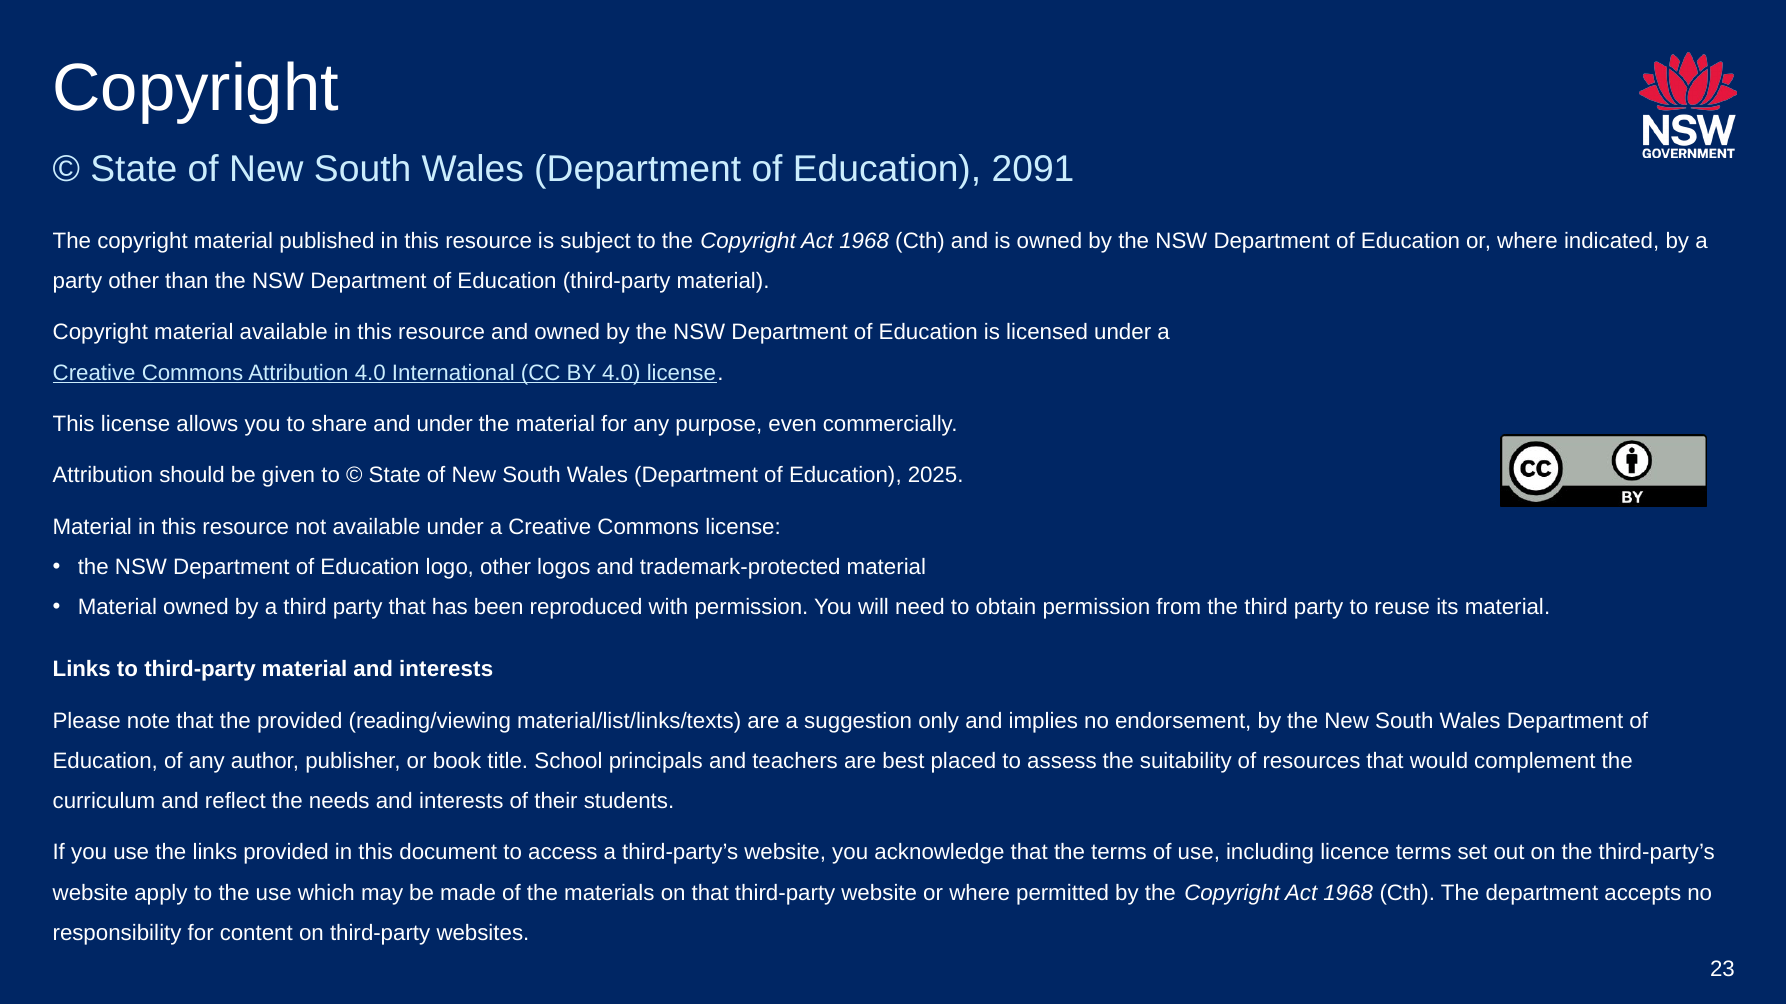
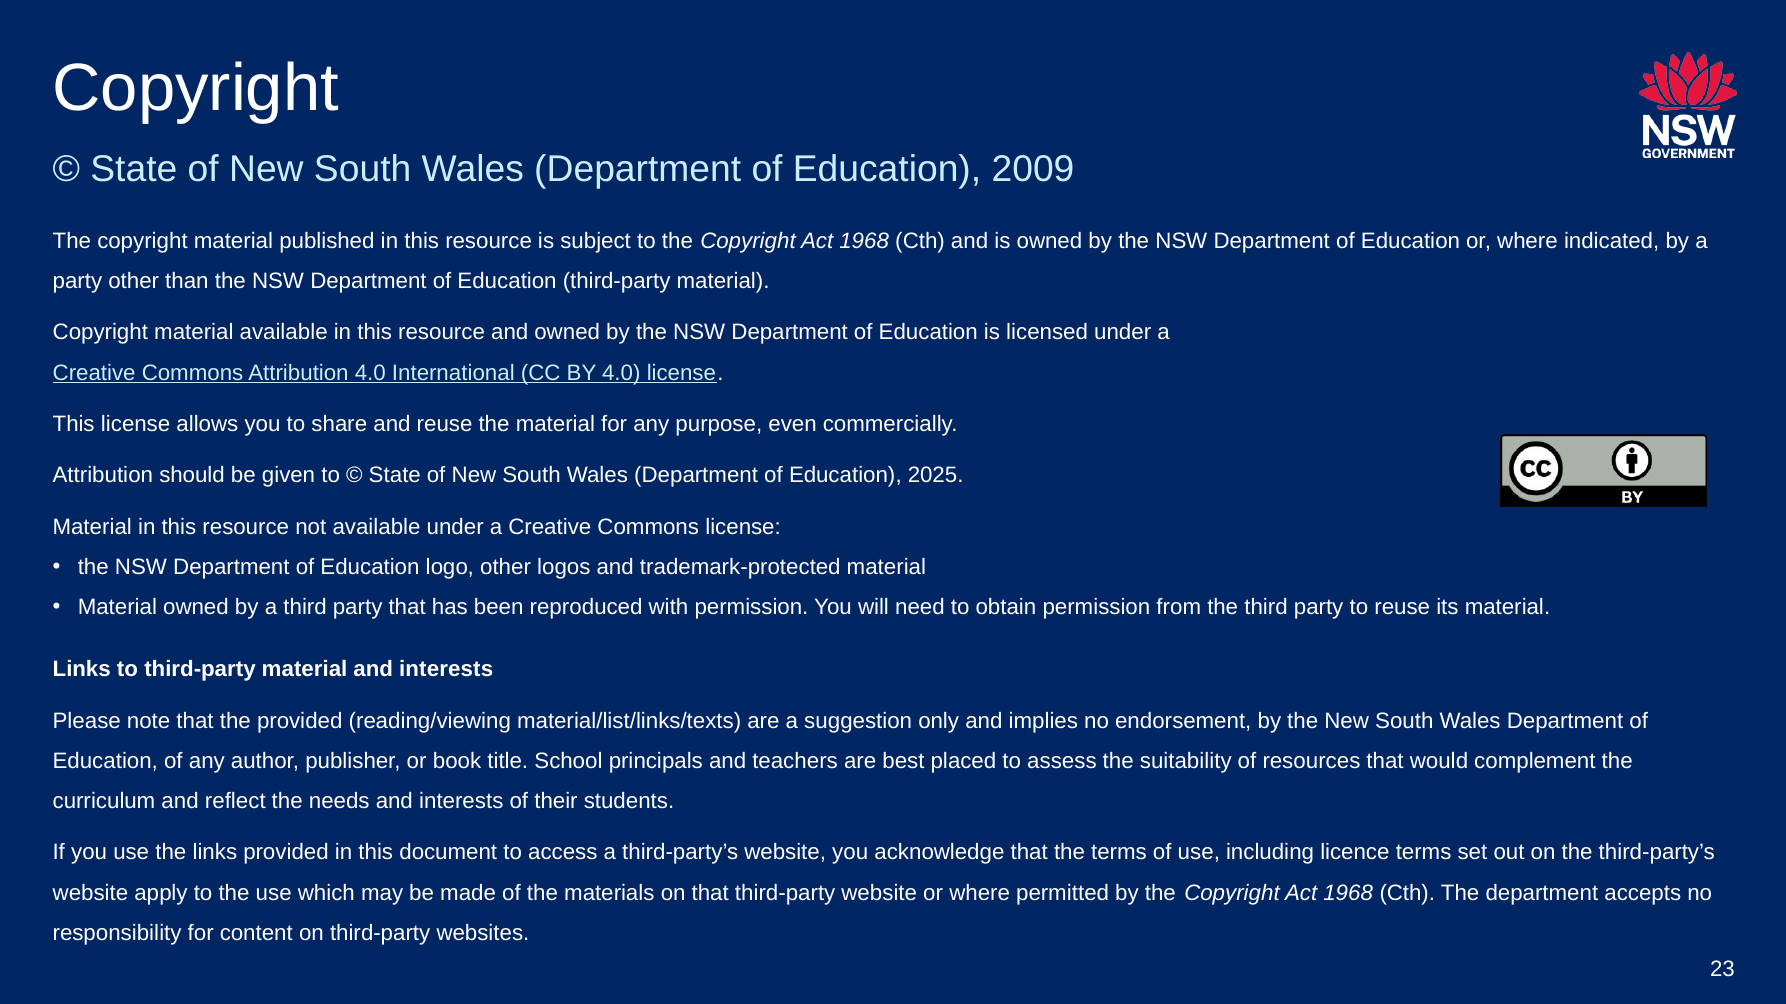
2091: 2091 -> 2009
and under: under -> reuse
